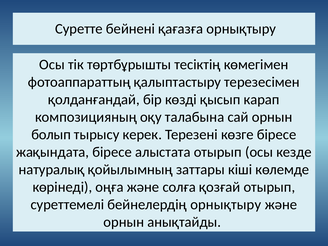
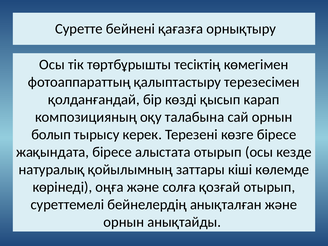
бейнелердің орнықтыру: орнықтыру -> анықталған
